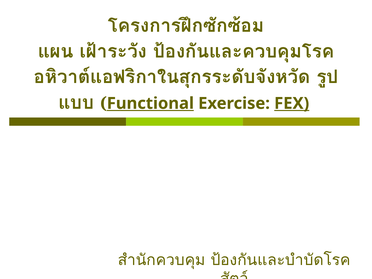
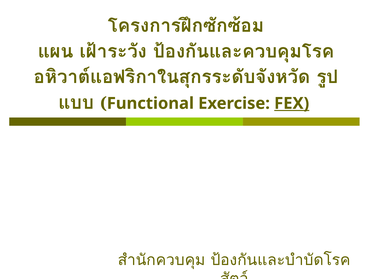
Functional underline: present -> none
